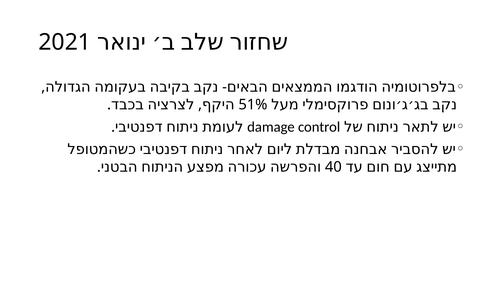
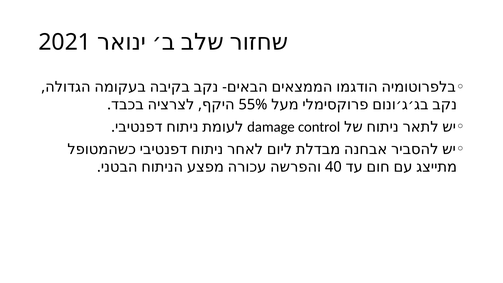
51%: 51% -> 55%
